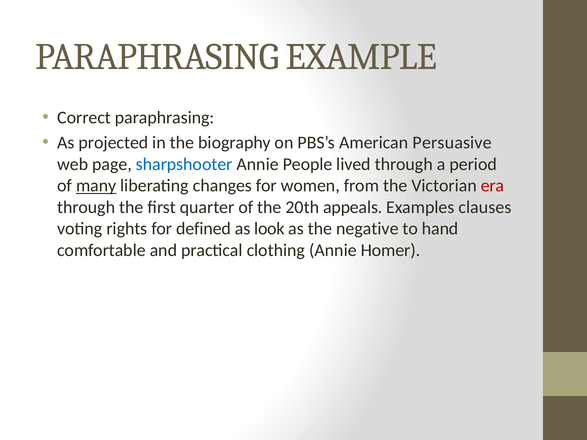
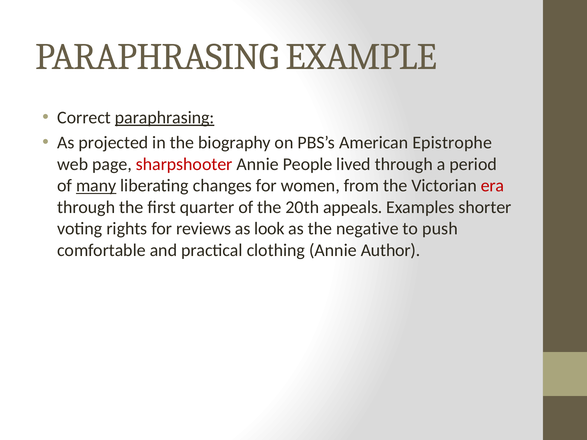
paraphrasing at (165, 118) underline: none -> present
Persuasive: Persuasive -> Epistrophe
sharpshooter colour: blue -> red
clauses: clauses -> shorter
defined: defined -> reviews
hand: hand -> push
Homer: Homer -> Author
